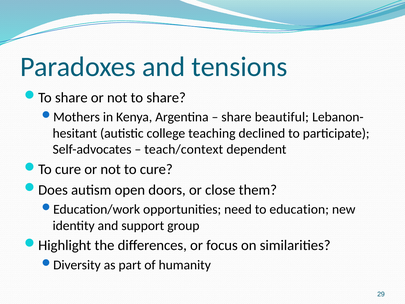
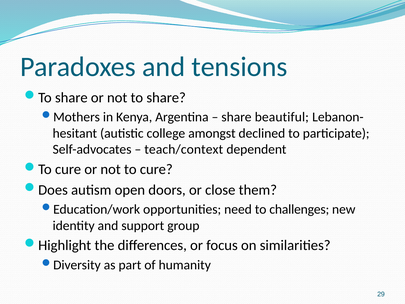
teaching: teaching -> amongst
education: education -> challenges
